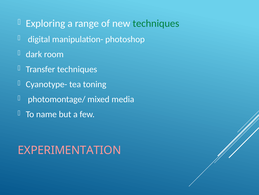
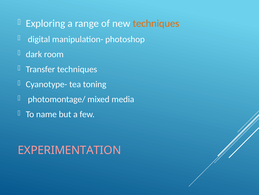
techniques at (156, 23) colour: green -> orange
